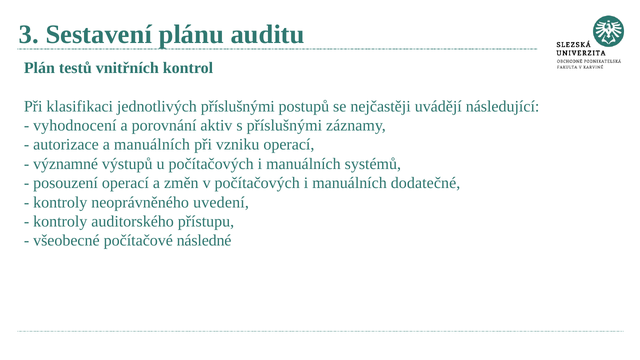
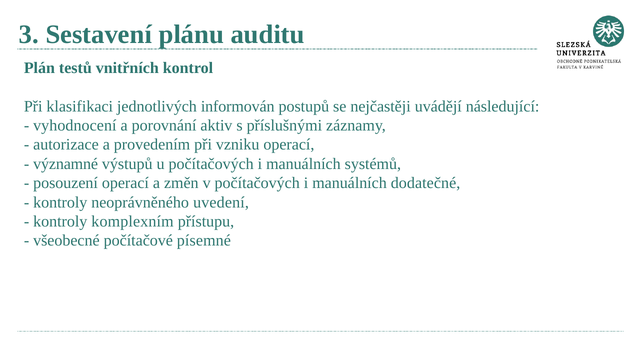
jednotlivých příslušnými: příslušnými -> informován
a manuálních: manuálních -> provedením
auditorského: auditorského -> komplexním
následné: následné -> písemné
